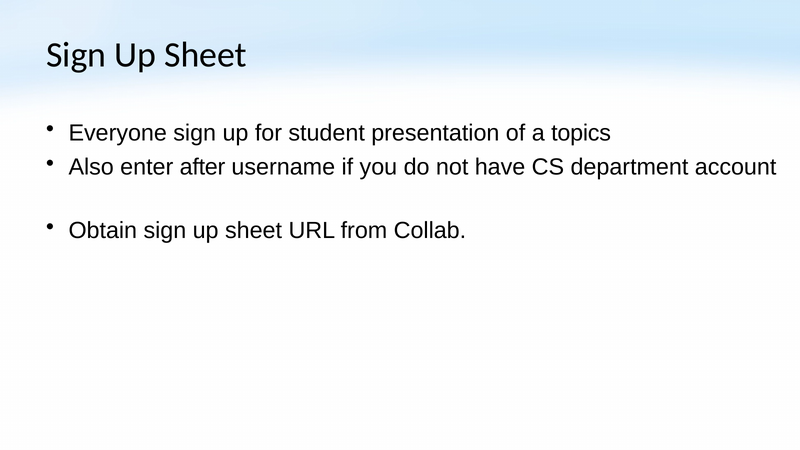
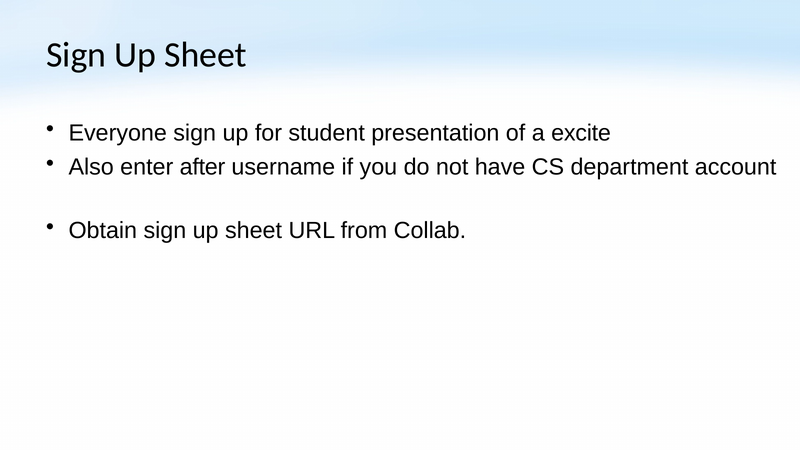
topics: topics -> excite
